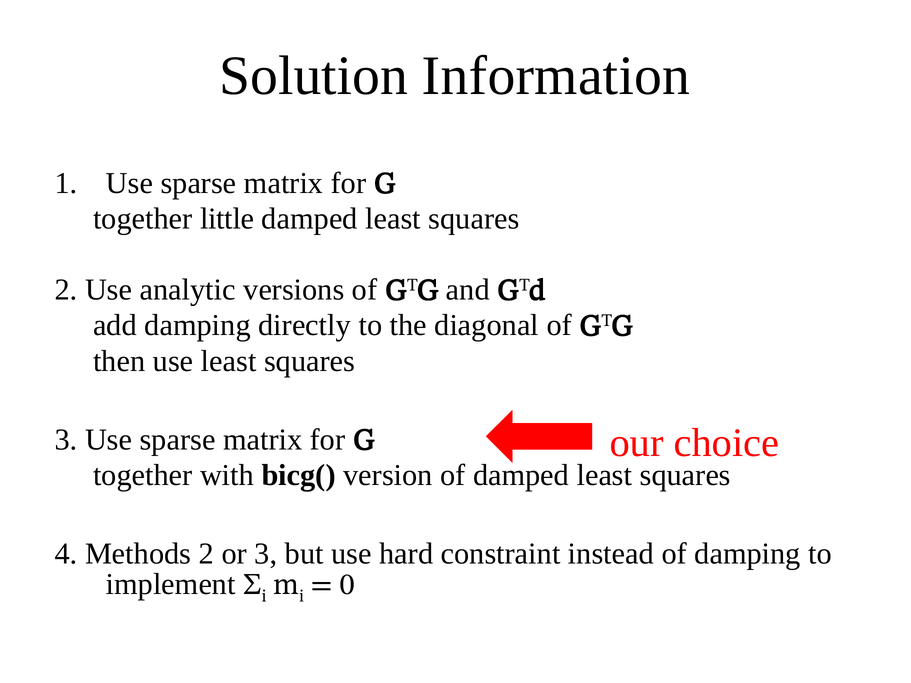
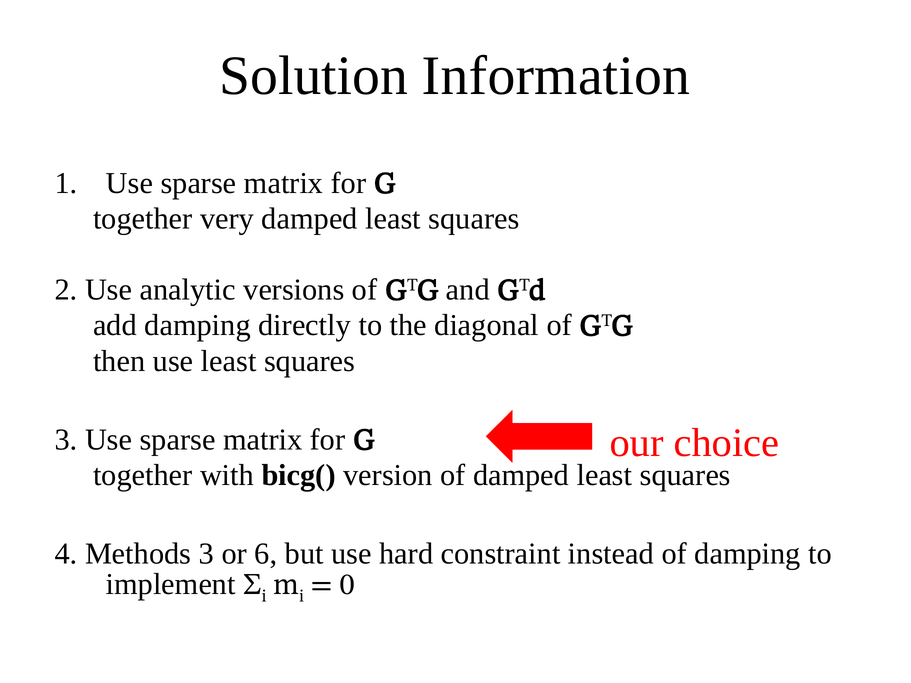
little: little -> very
Methods 2: 2 -> 3
or 3: 3 -> 6
